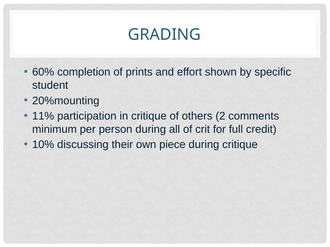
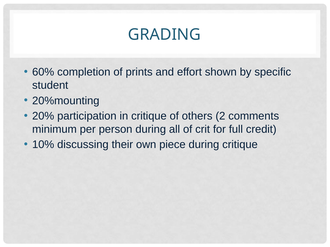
11%: 11% -> 20%
